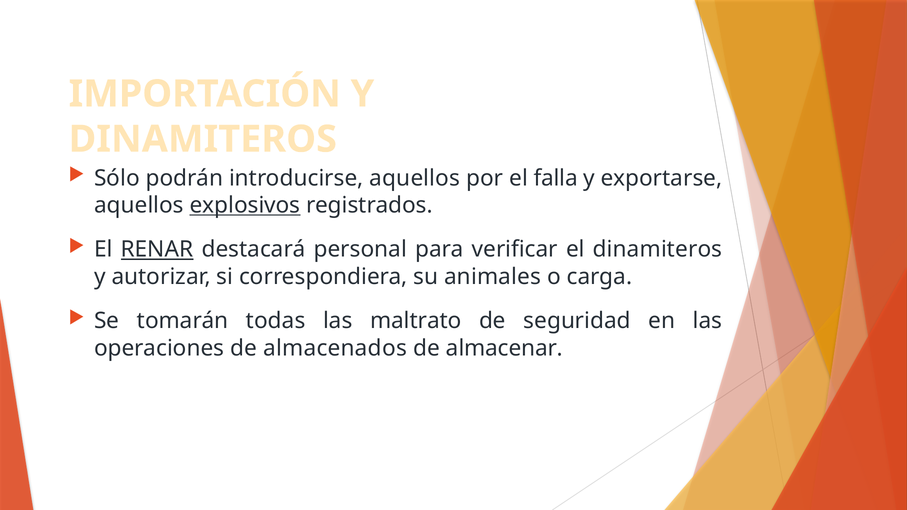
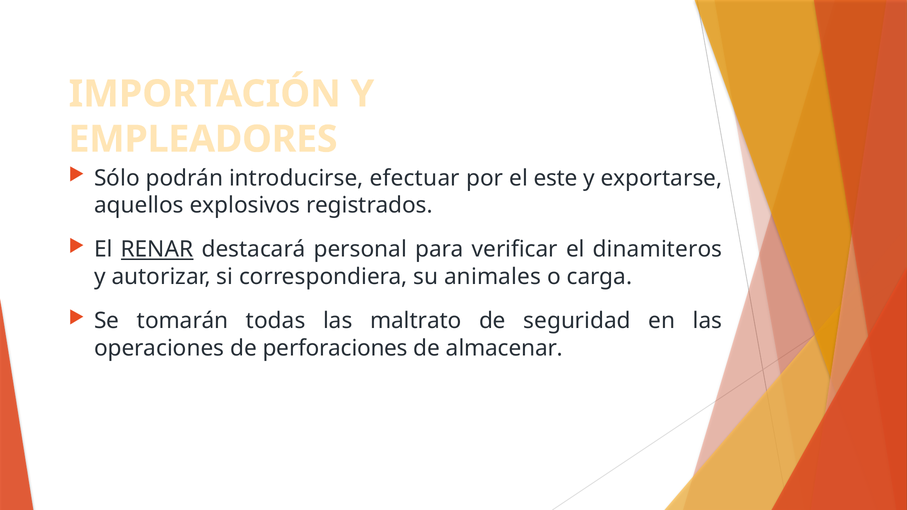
DINAMITEROS at (203, 139): DINAMITEROS -> EMPLEADORES
introducirse aquellos: aquellos -> efectuar
falla: falla -> este
explosivos underline: present -> none
almacenados: almacenados -> perforaciones
